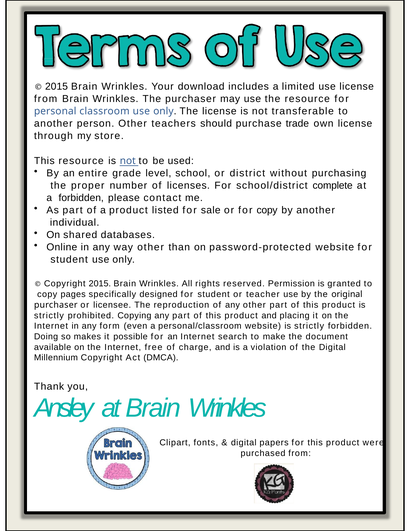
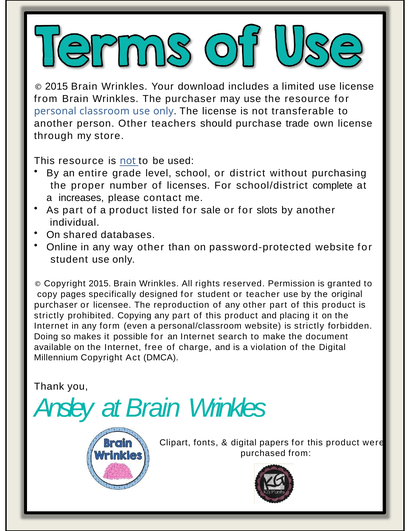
a forbidden: forbidden -> increases
for copy: copy -> slots
